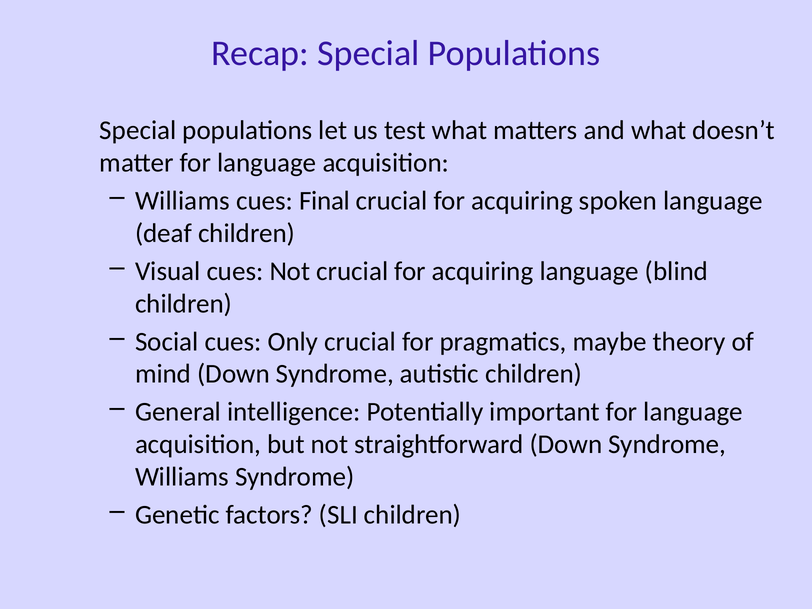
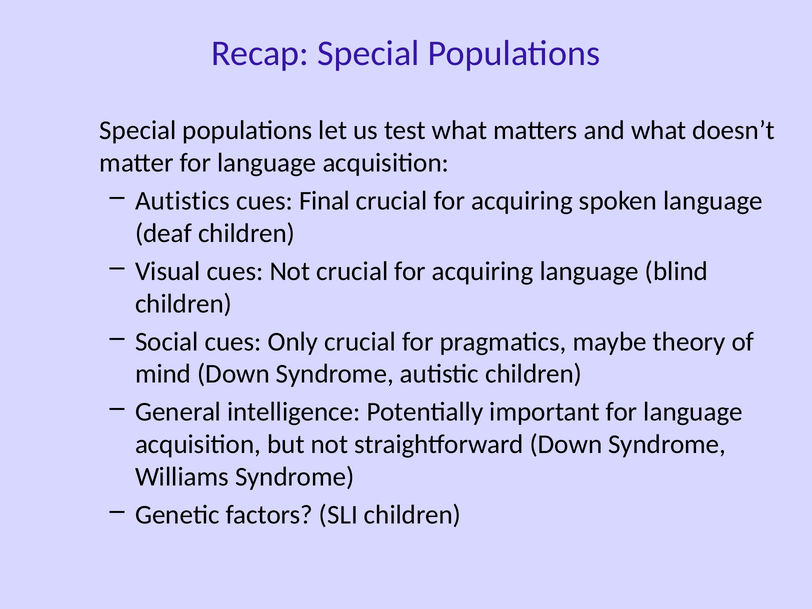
Williams at (182, 201): Williams -> Autistics
